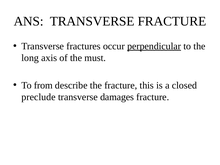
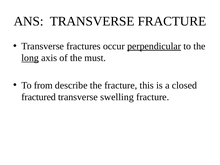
long underline: none -> present
preclude: preclude -> fractured
damages: damages -> swelling
